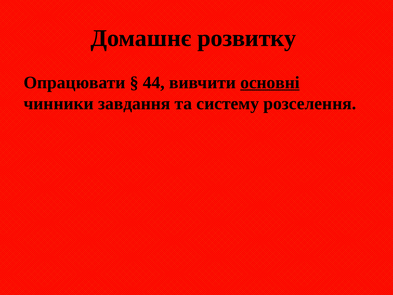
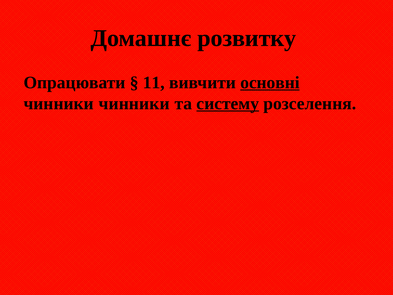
44: 44 -> 11
чинники завдання: завдання -> чинники
систему underline: none -> present
